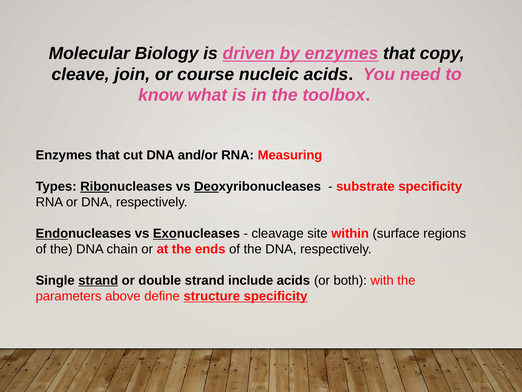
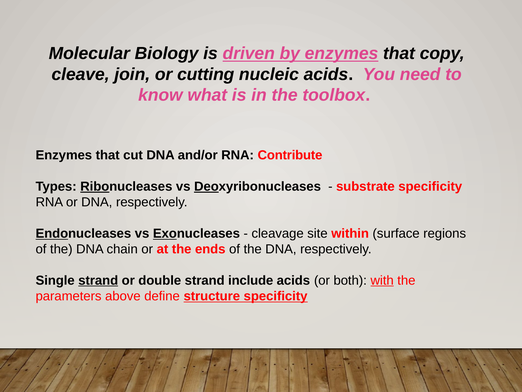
course: course -> cutting
Measuring: Measuring -> Contribute
with underline: none -> present
